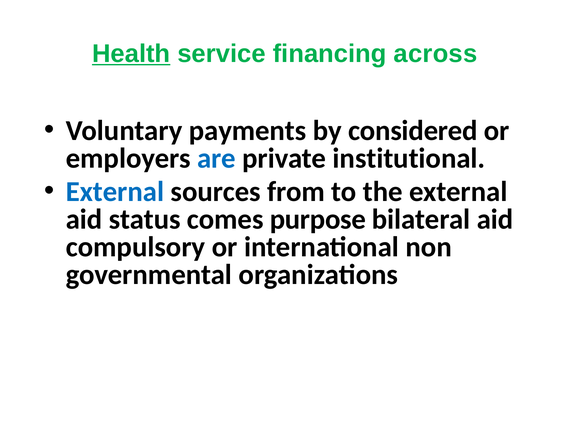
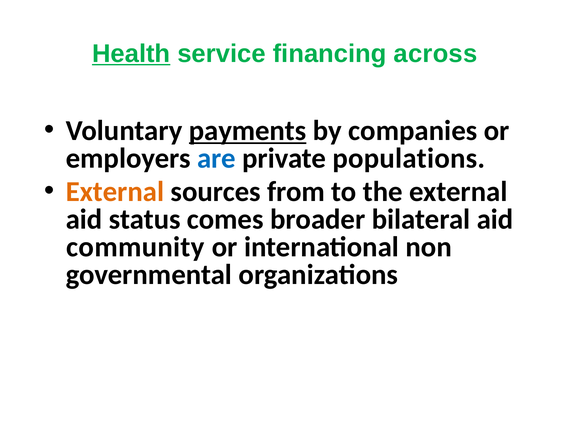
payments underline: none -> present
considered: considered -> companies
institutional: institutional -> populations
External at (115, 192) colour: blue -> orange
purpose: purpose -> broader
compulsory: compulsory -> community
